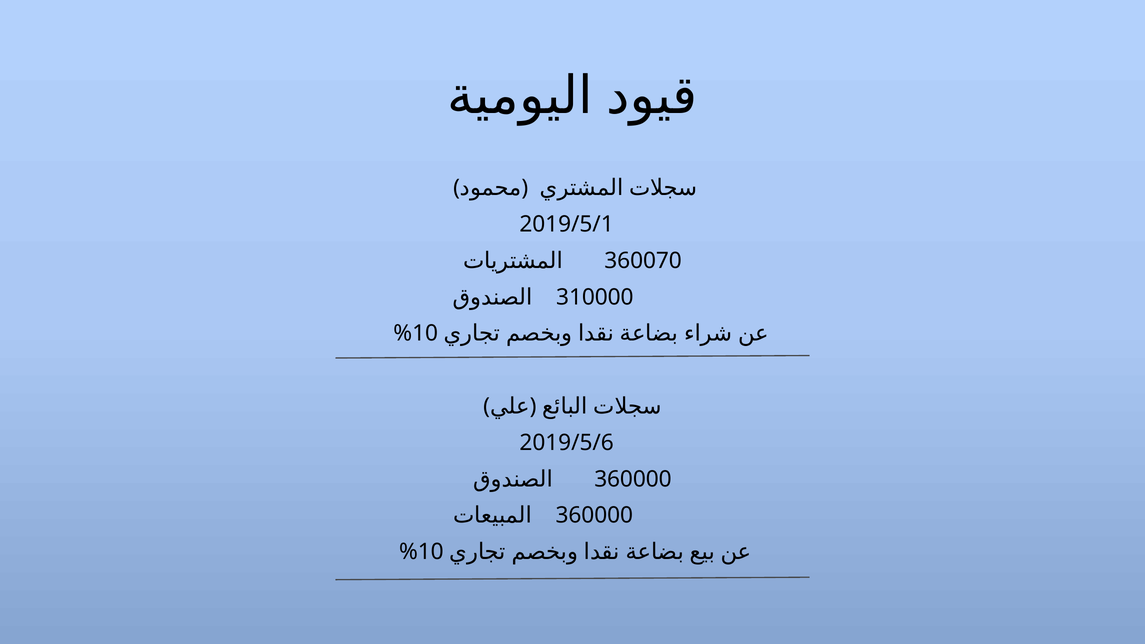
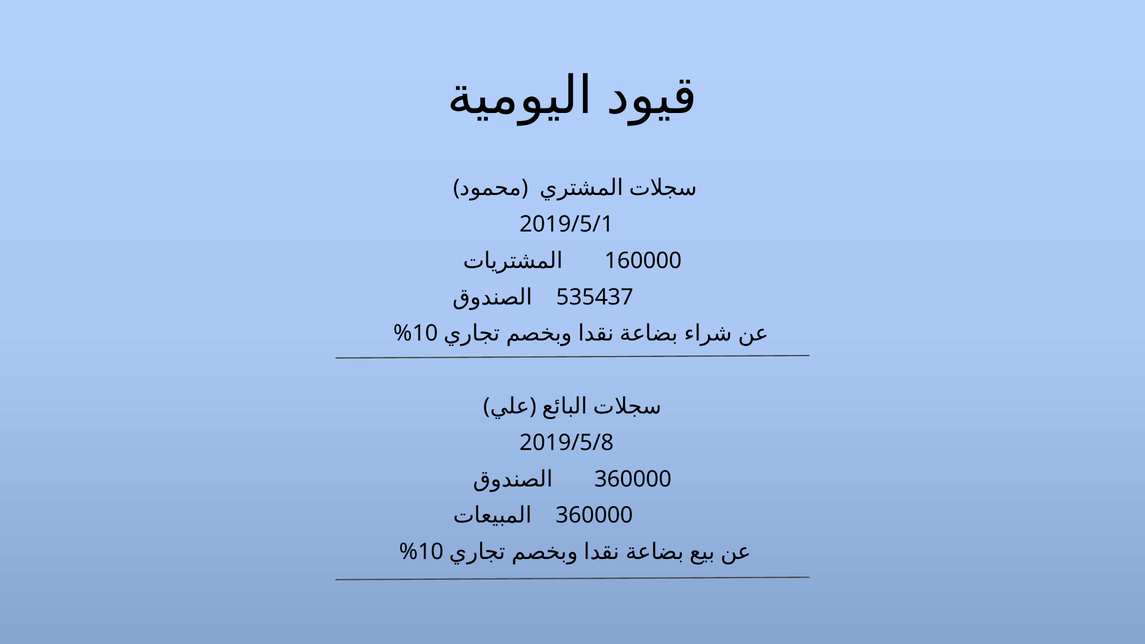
360070: 360070 -> 160000
310000: 310000 -> 535437
2019/5/6: 2019/5/6 -> 2019/5/8
